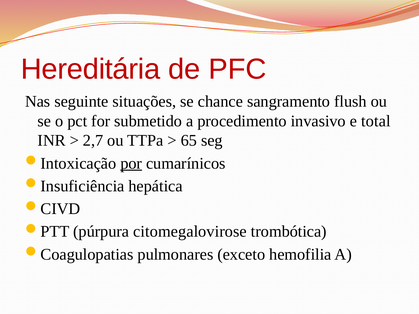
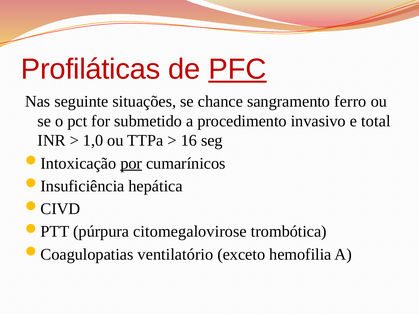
Hereditária: Hereditária -> Profiláticas
PFC underline: none -> present
flush: flush -> ferro
2,7: 2,7 -> 1,0
65: 65 -> 16
pulmonares: pulmonares -> ventilatório
